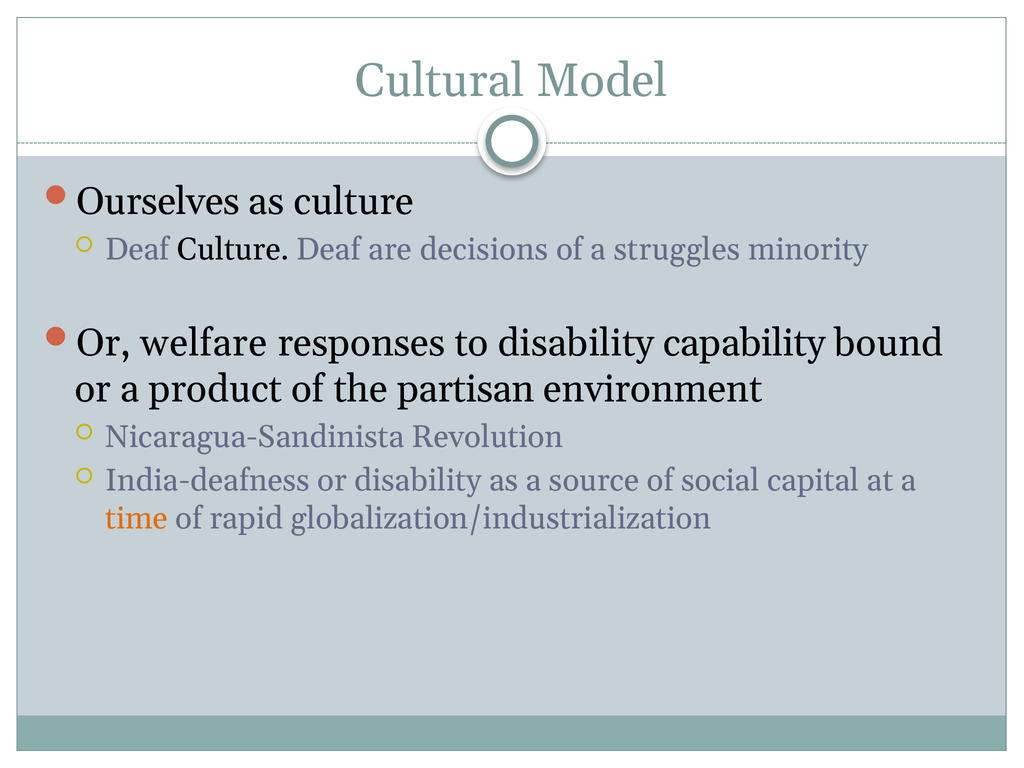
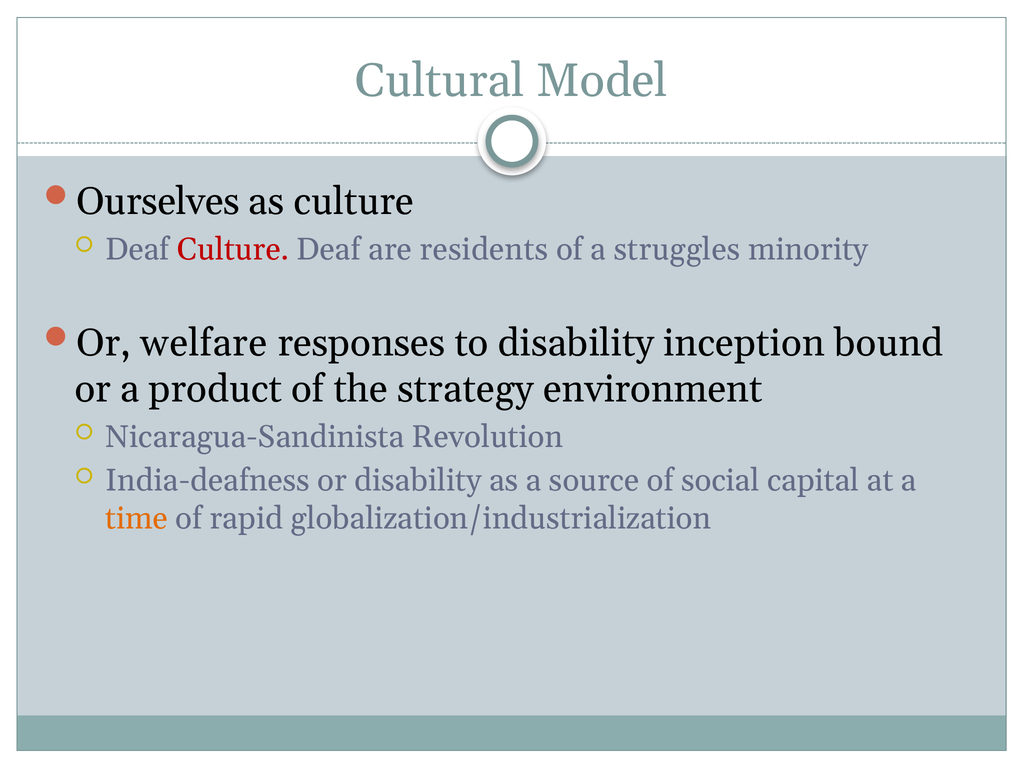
Culture at (233, 249) colour: black -> red
decisions: decisions -> residents
capability: capability -> inception
partisan: partisan -> strategy
